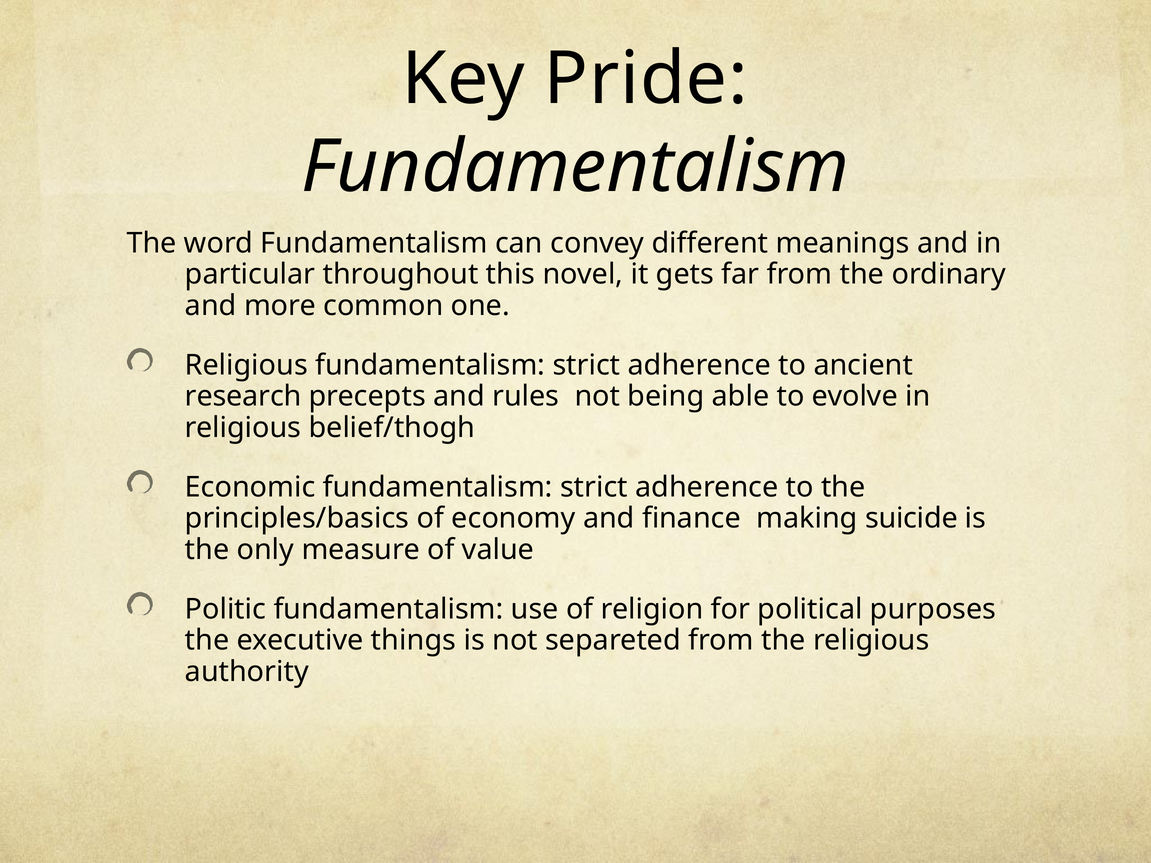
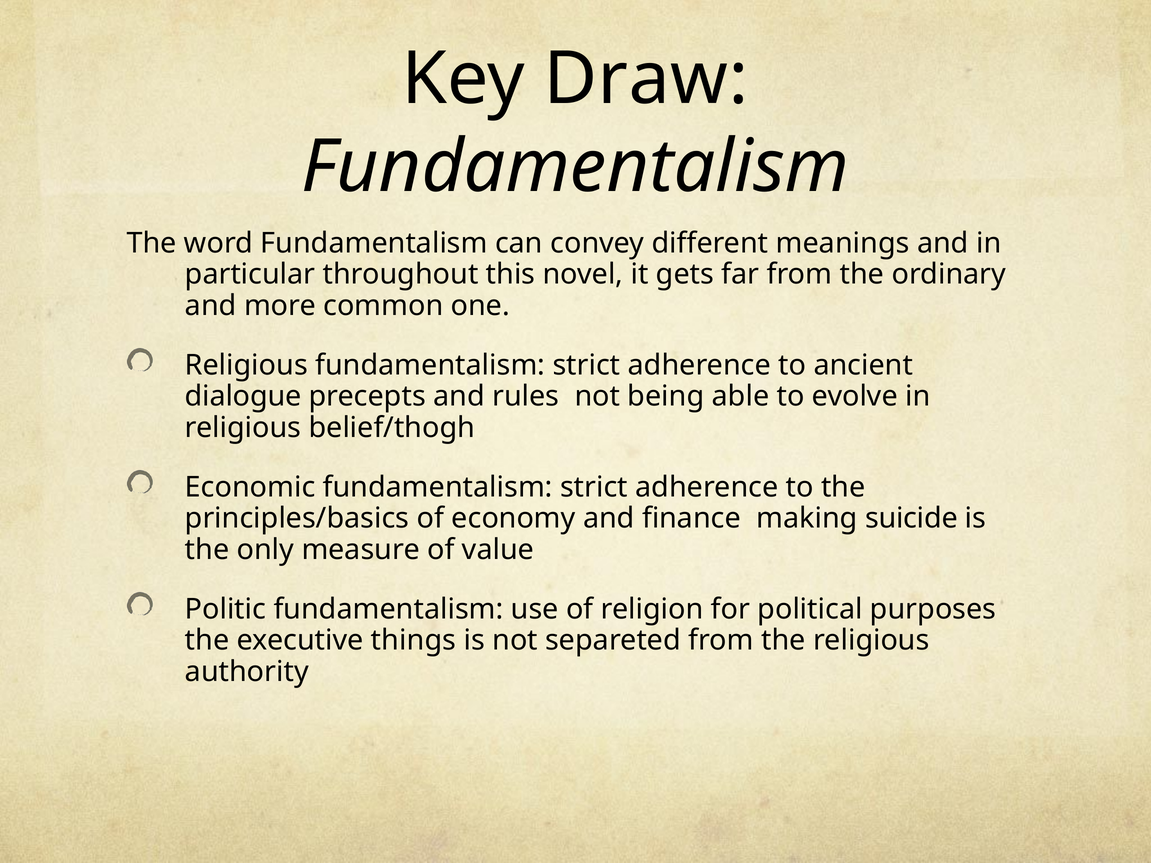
Pride: Pride -> Draw
research: research -> dialogue
